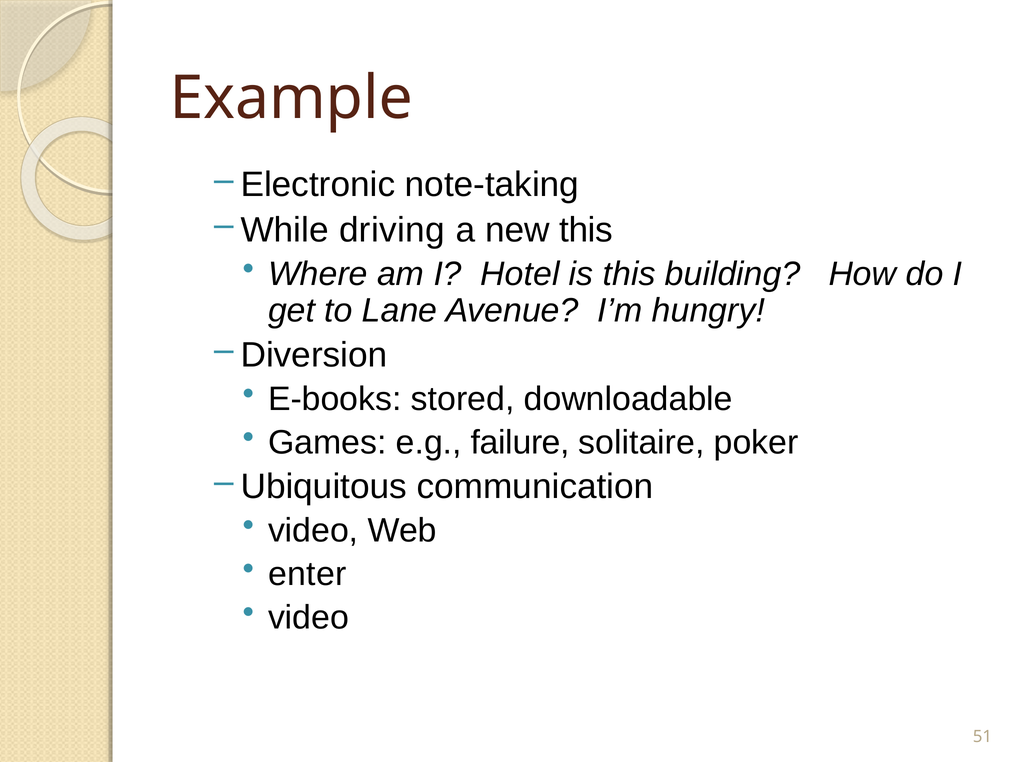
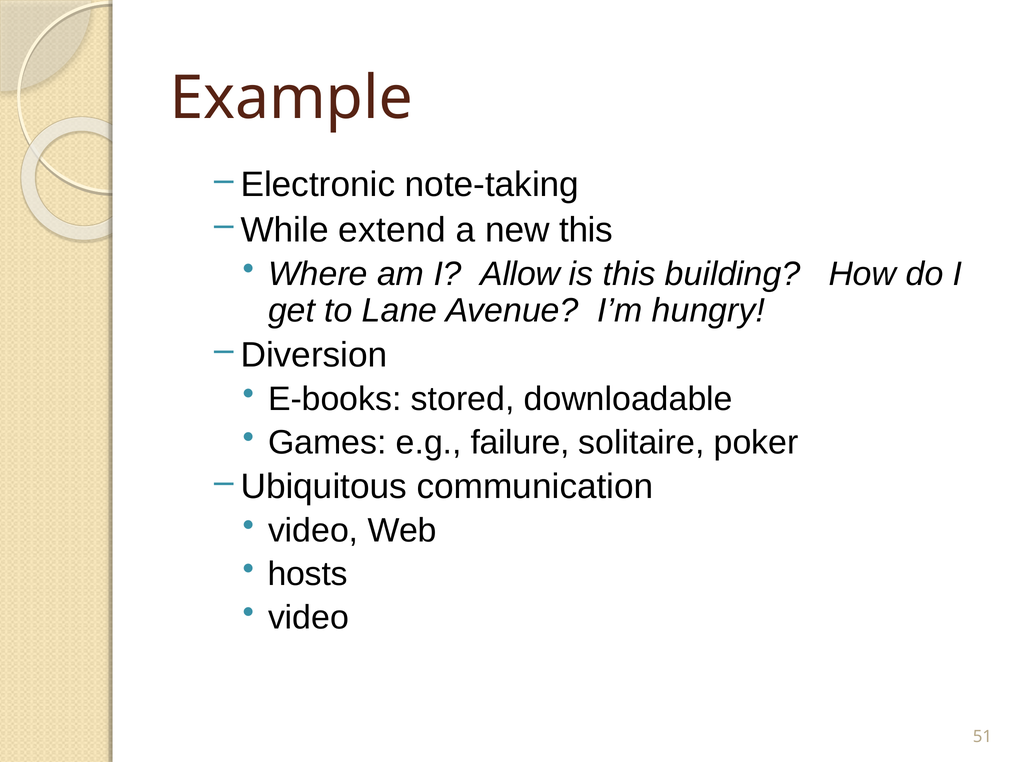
driving: driving -> extend
Hotel: Hotel -> Allow
enter: enter -> hosts
